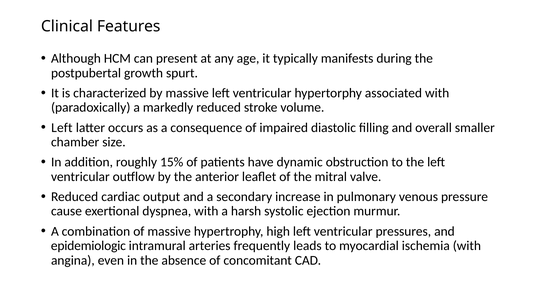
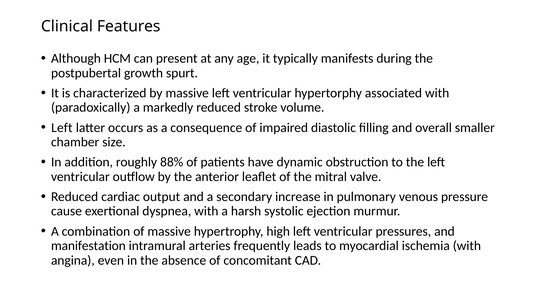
15%: 15% -> 88%
epidemiologic: epidemiologic -> manifestation
